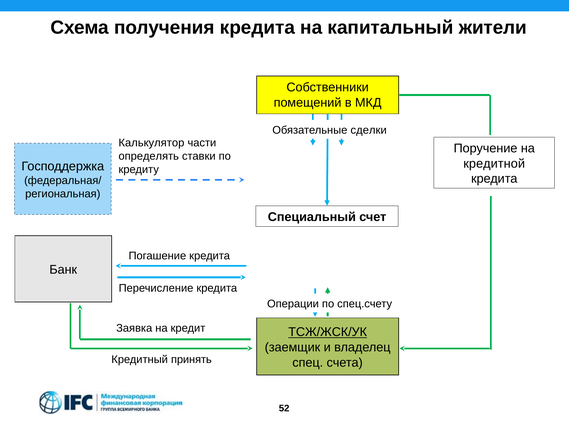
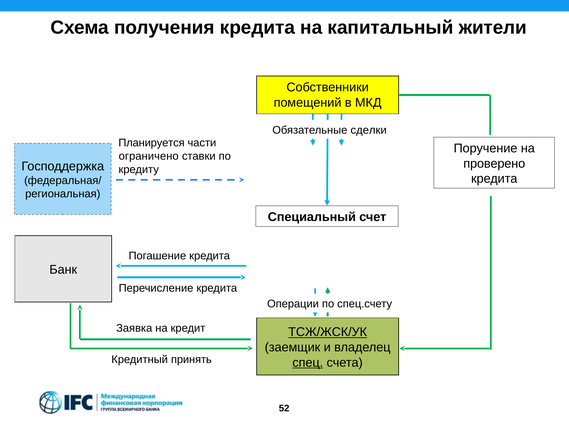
Калькулятор: Калькулятор -> Планируется
определять: определять -> ограничено
кредитной: кредитной -> проверено
спец underline: none -> present
